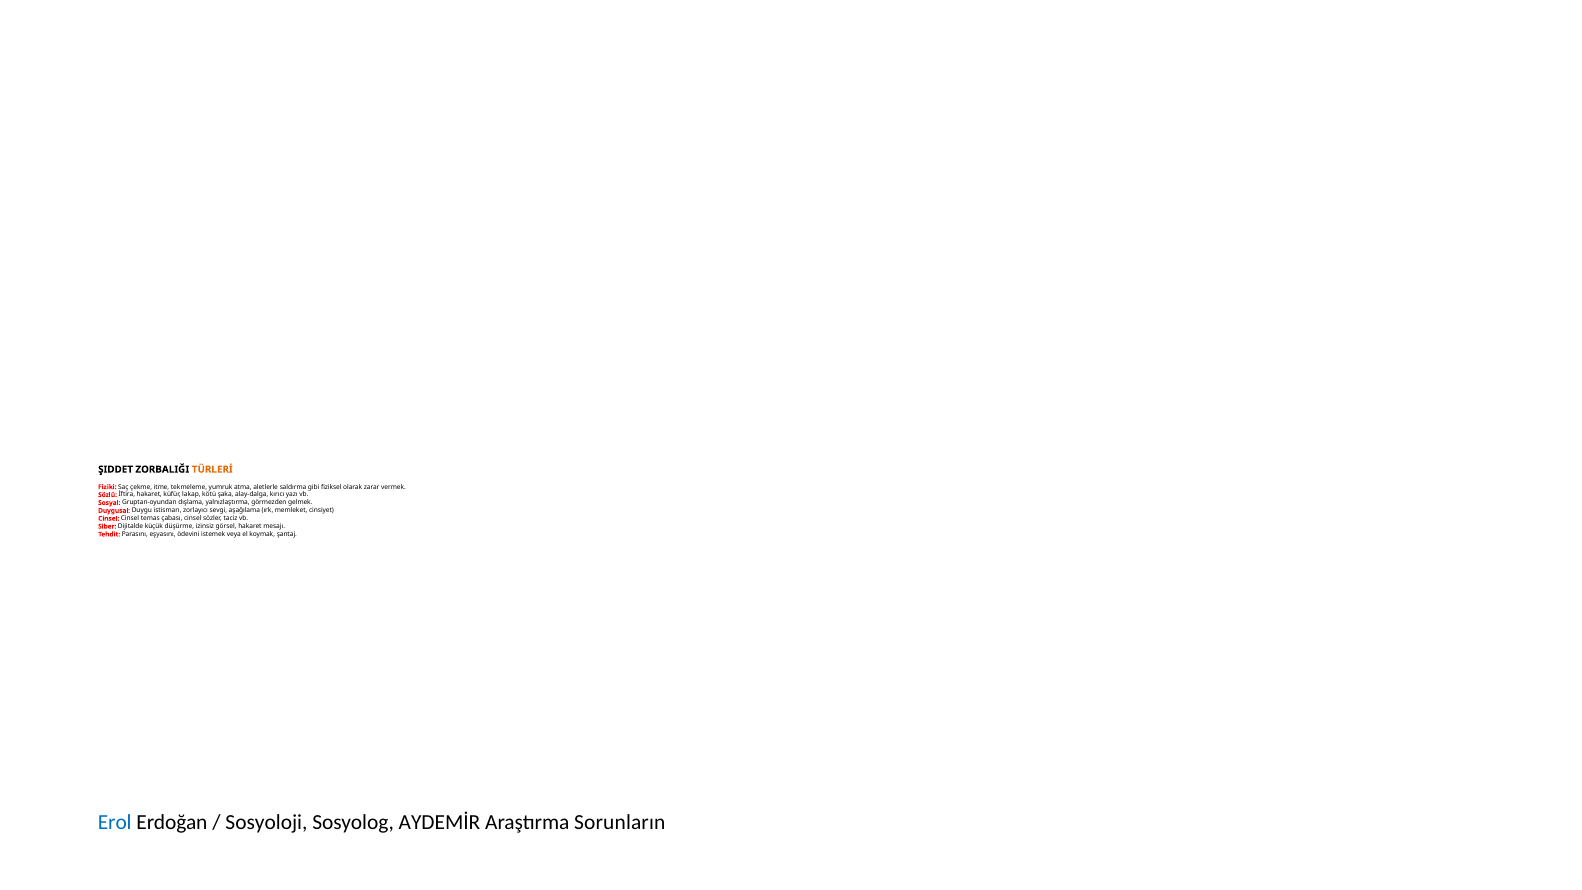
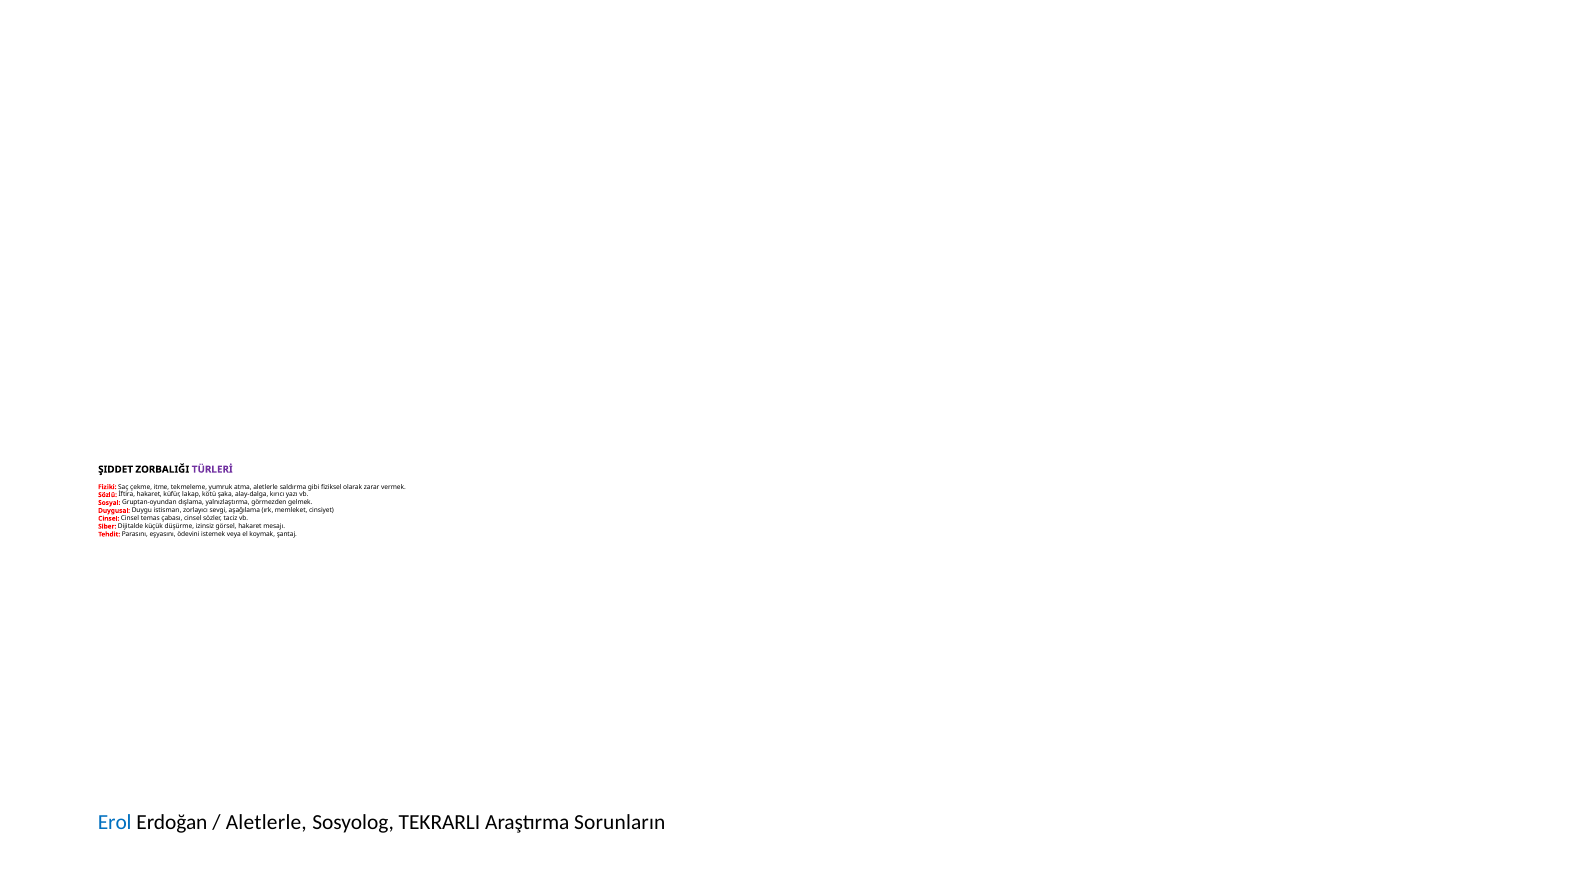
TÜRLERİ colour: orange -> purple
Sosyoloji at (266, 823): Sosyoloji -> Aletlerle
AYDEMİR: AYDEMİR -> TEKRARLI
